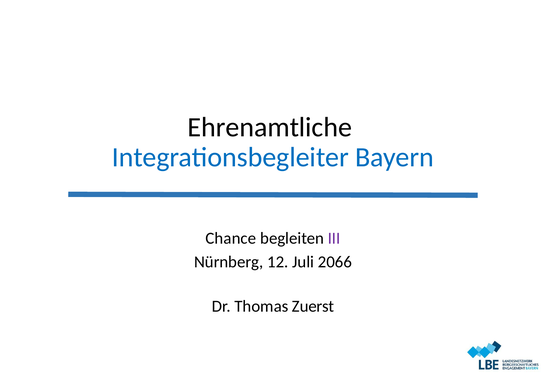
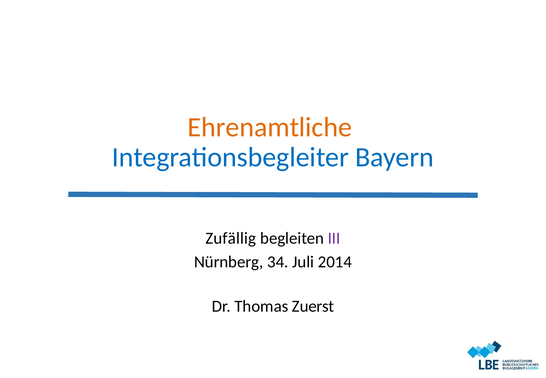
Ehrenamtliche colour: black -> orange
Chance: Chance -> Zufällig
12: 12 -> 34
2066: 2066 -> 2014
